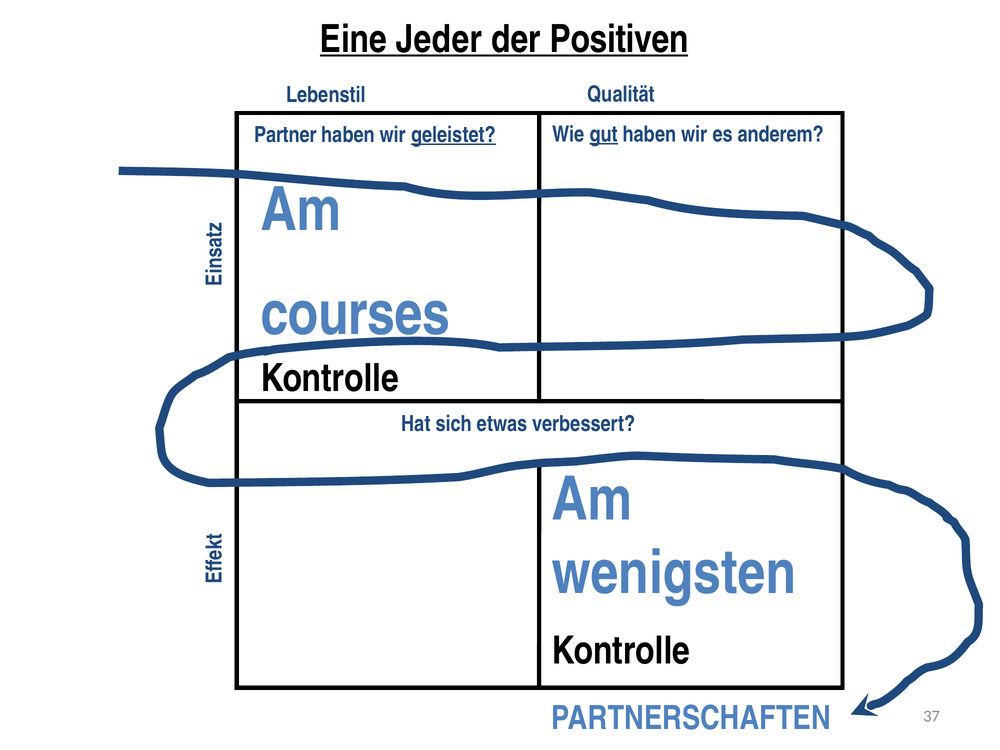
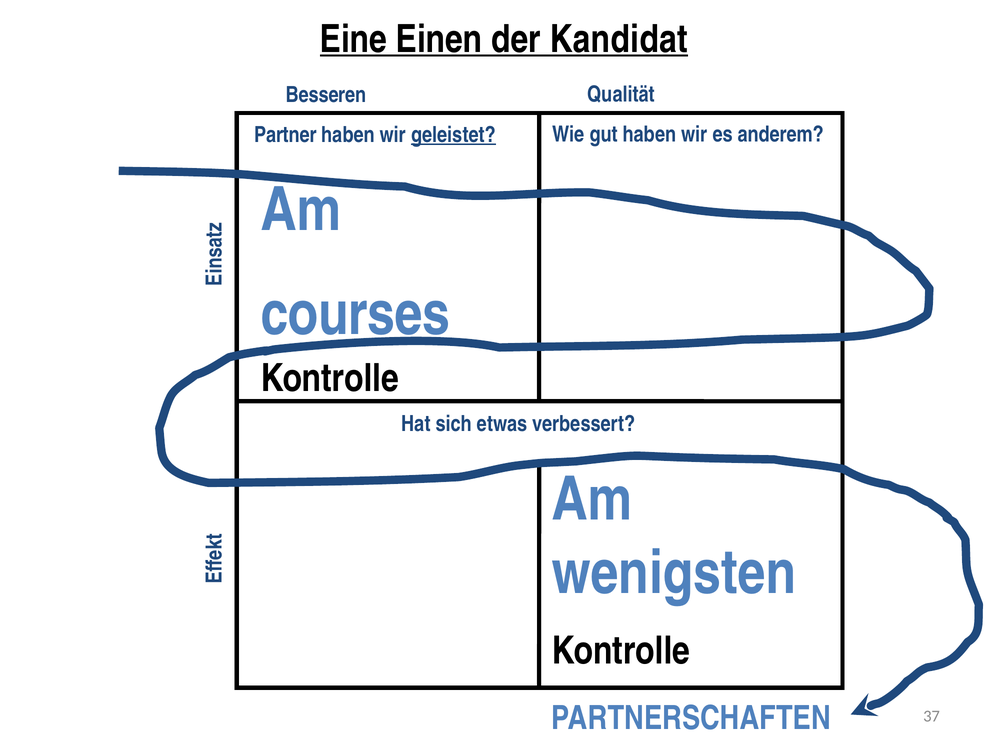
Jeder: Jeder -> Einen
Positiven: Positiven -> Kandidat
Lebenstil: Lebenstil -> Besseren
gut underline: present -> none
